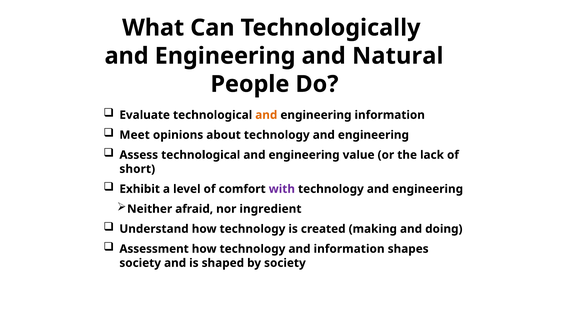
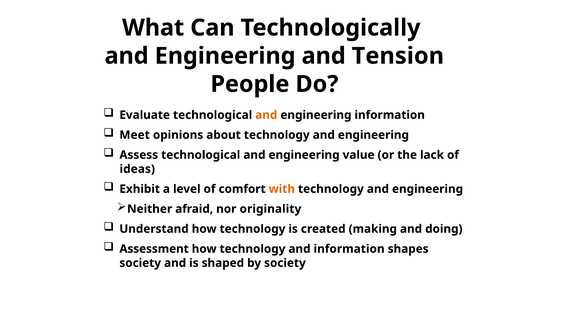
Natural: Natural -> Tension
short: short -> ideas
with colour: purple -> orange
ingredient: ingredient -> originality
